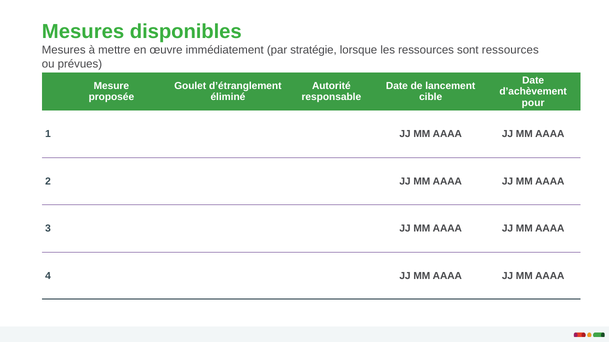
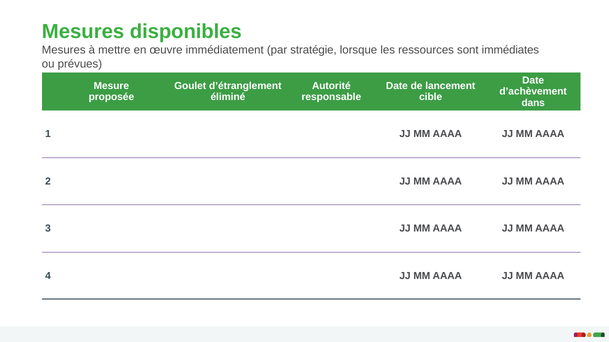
sont ressources: ressources -> immédiates
pour: pour -> dans
